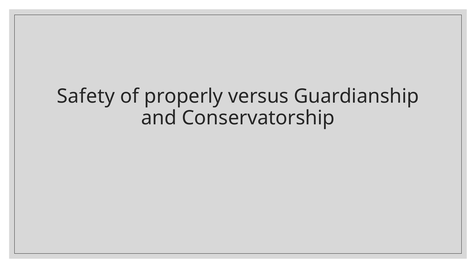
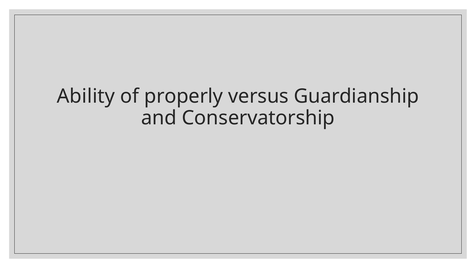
Safety: Safety -> Ability
